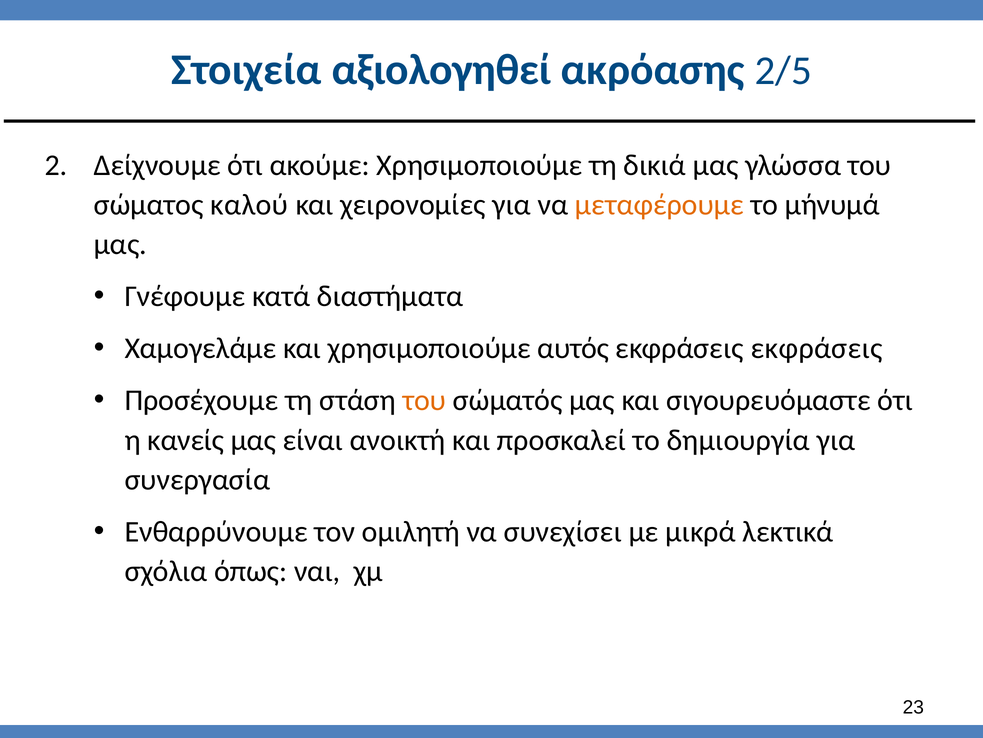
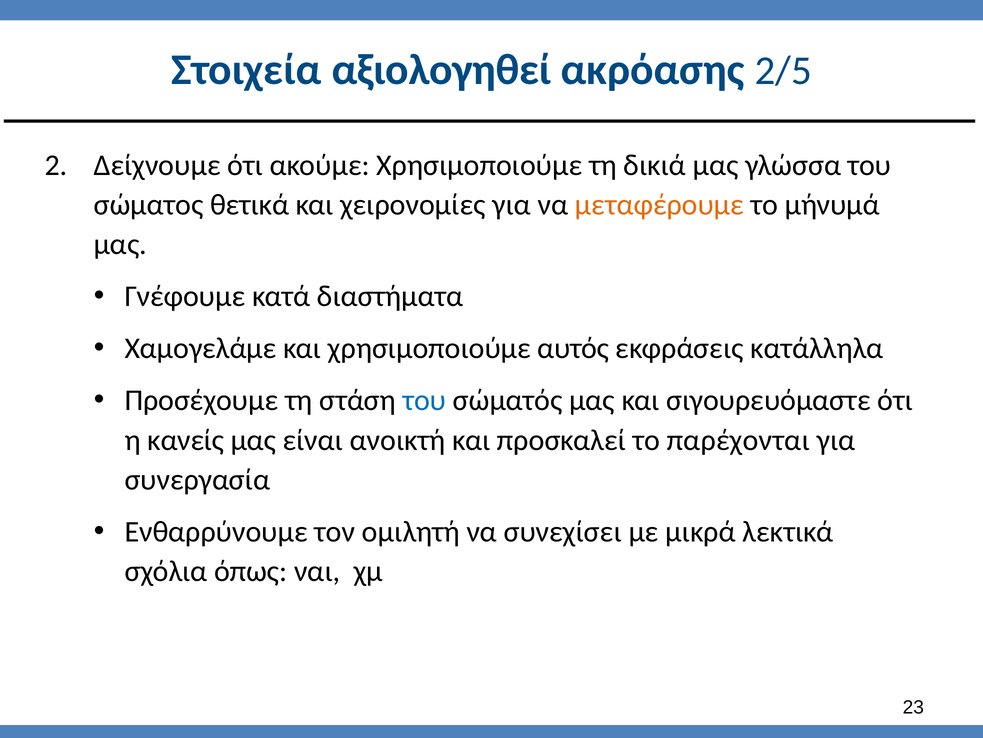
καλού: καλού -> θετικά
εκφράσεις εκφράσεις: εκφράσεις -> κατάλληλα
του at (424, 400) colour: orange -> blue
δημιουργία: δημιουργία -> παρέχονται
